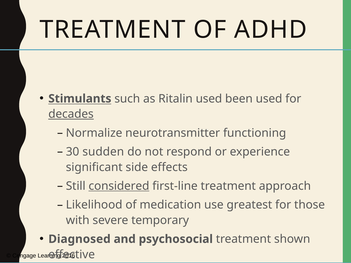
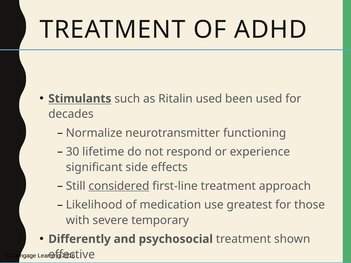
decades underline: present -> none
sudden: sudden -> lifetime
Diagnosed: Diagnosed -> Differently
